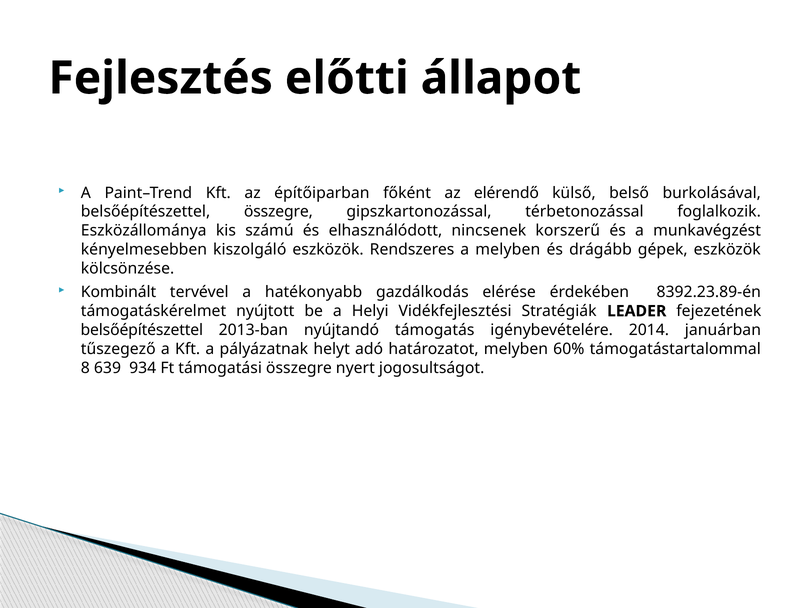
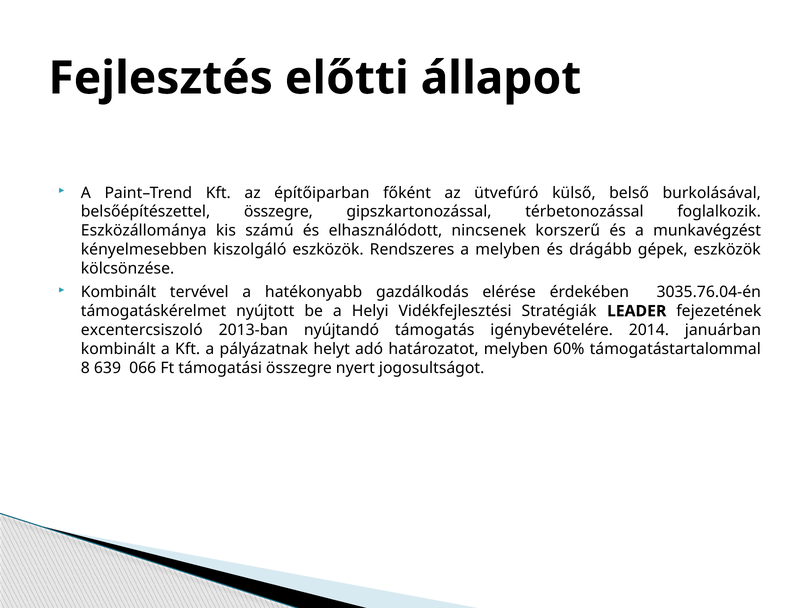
elérendő: elérendő -> ütvefúró
8392.23.89-én: 8392.23.89-én -> 3035.76.04-én
belsőépítészettel at (142, 330): belsőépítészettel -> excentercsiszoló
tűszegező at (118, 349): tűszegező -> kombinált
934: 934 -> 066
